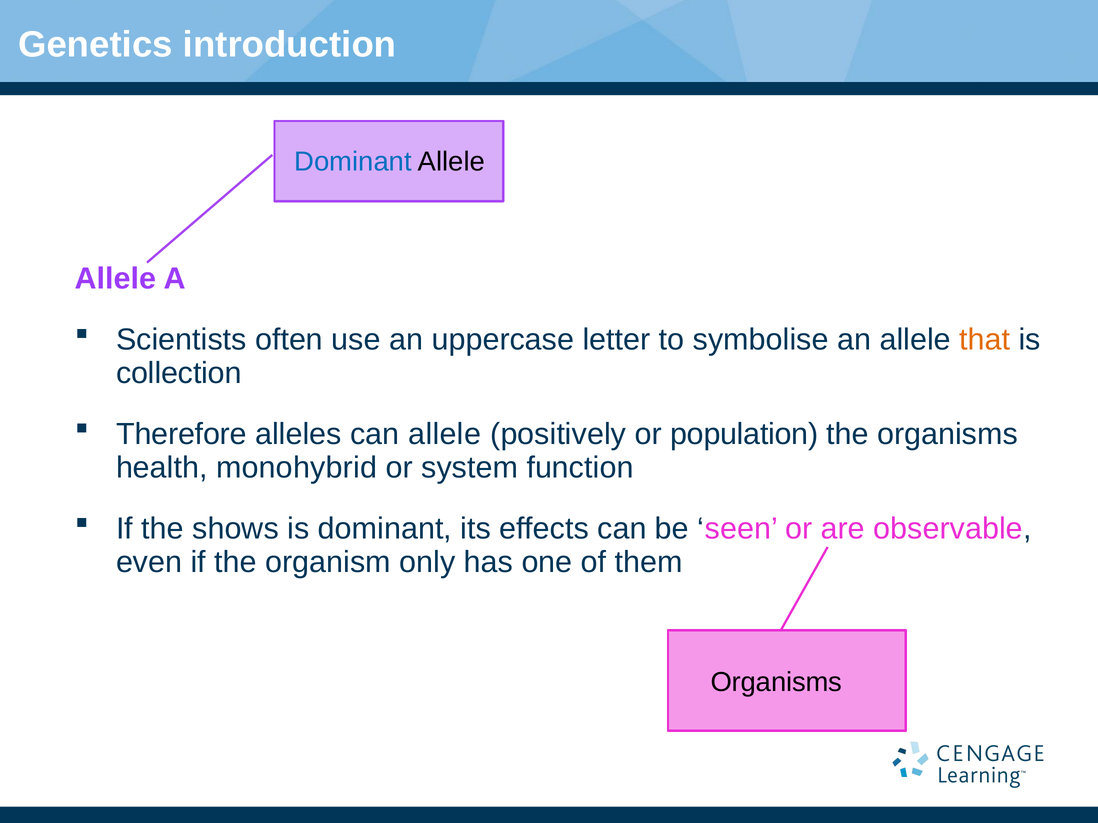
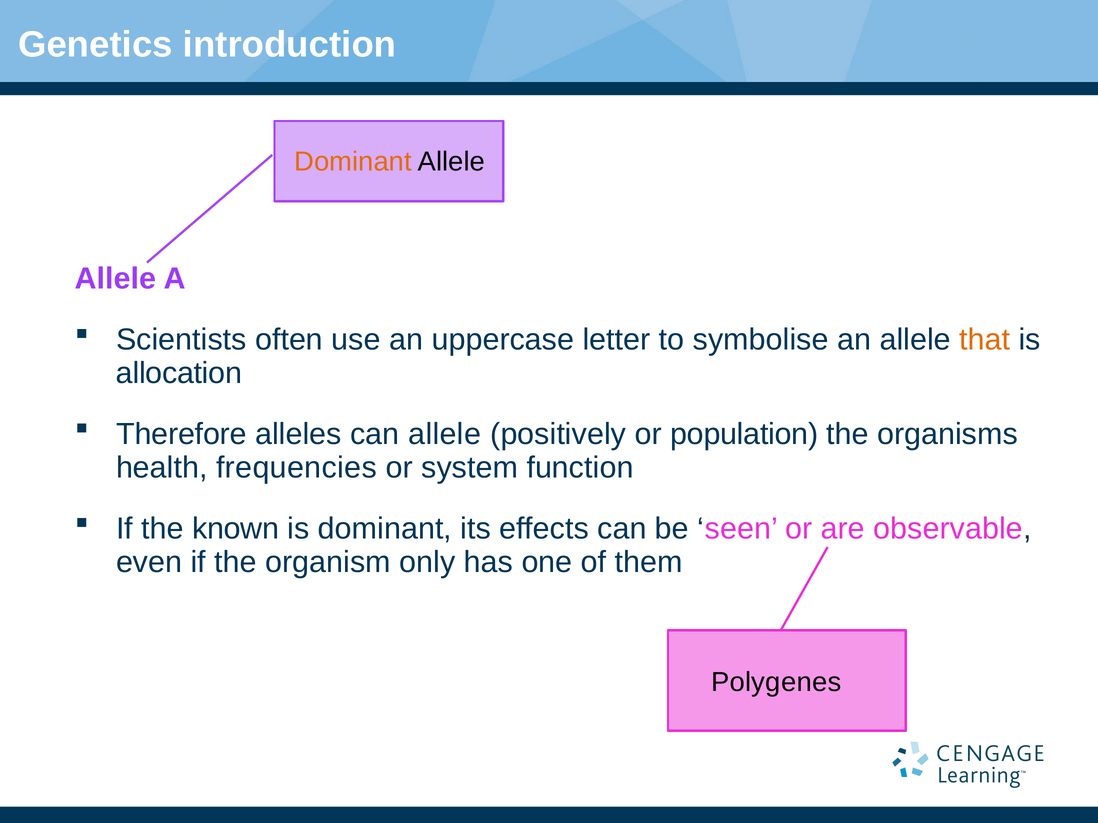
Dominant at (353, 162) colour: blue -> orange
collection: collection -> allocation
monohybrid: monohybrid -> frequencies
shows: shows -> known
Organisms at (776, 683): Organisms -> Polygenes
